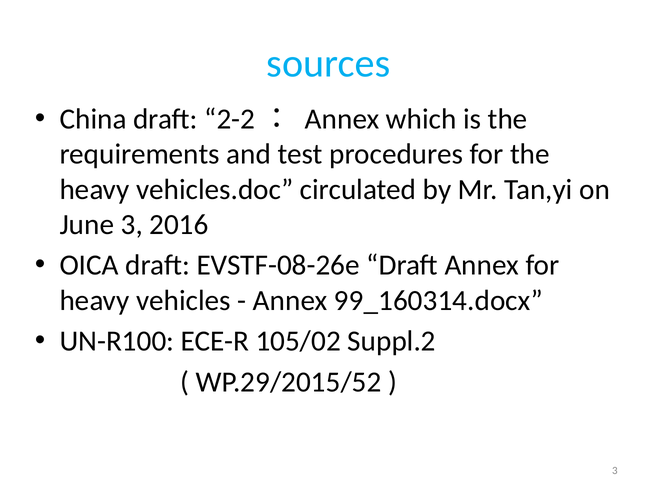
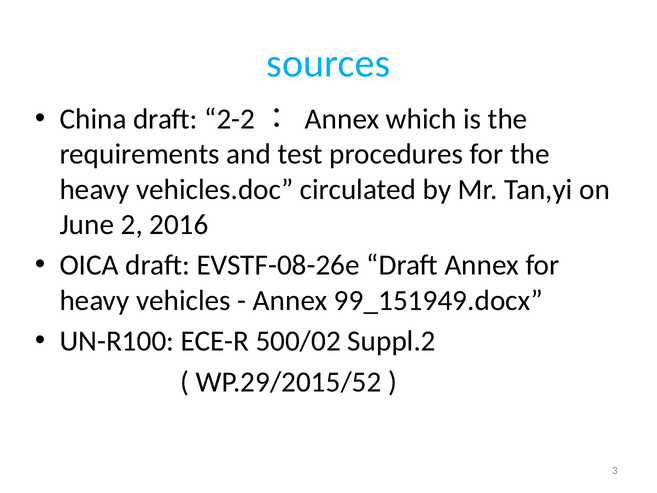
June 3: 3 -> 2
99_160314.docx: 99_160314.docx -> 99_151949.docx
105/02: 105/02 -> 500/02
